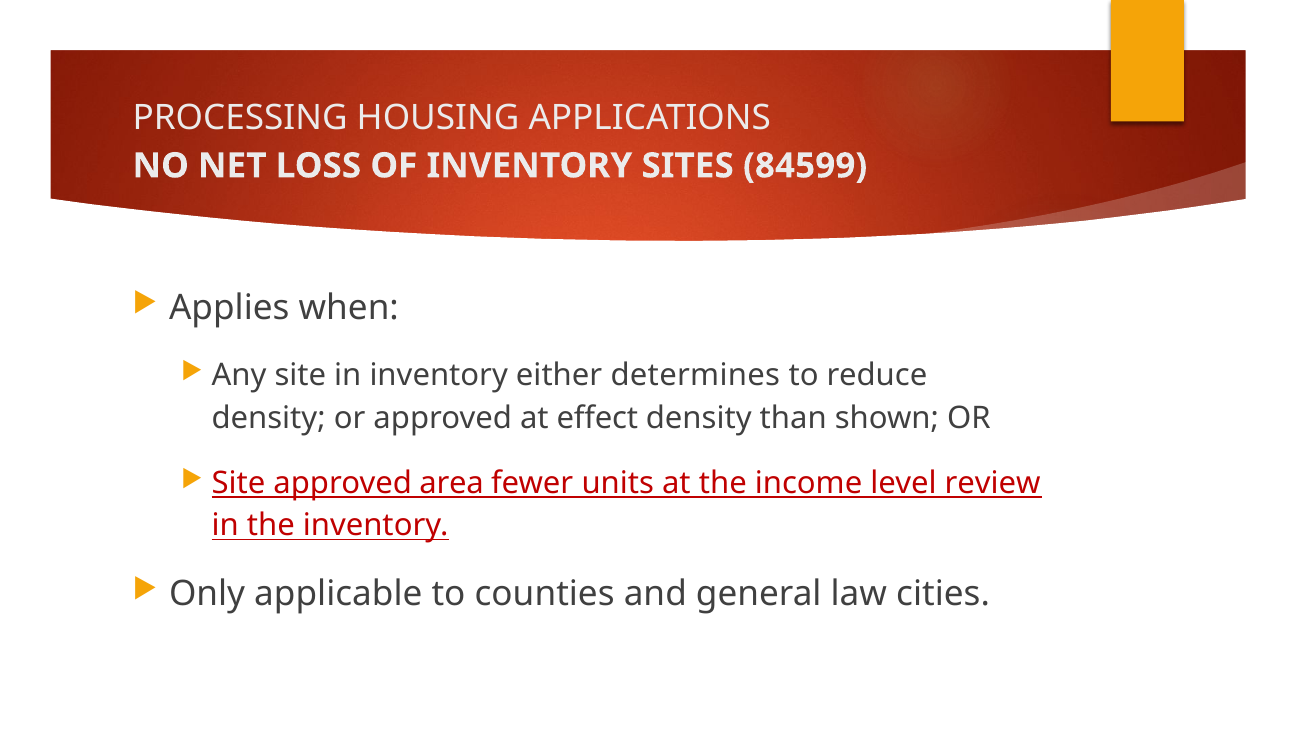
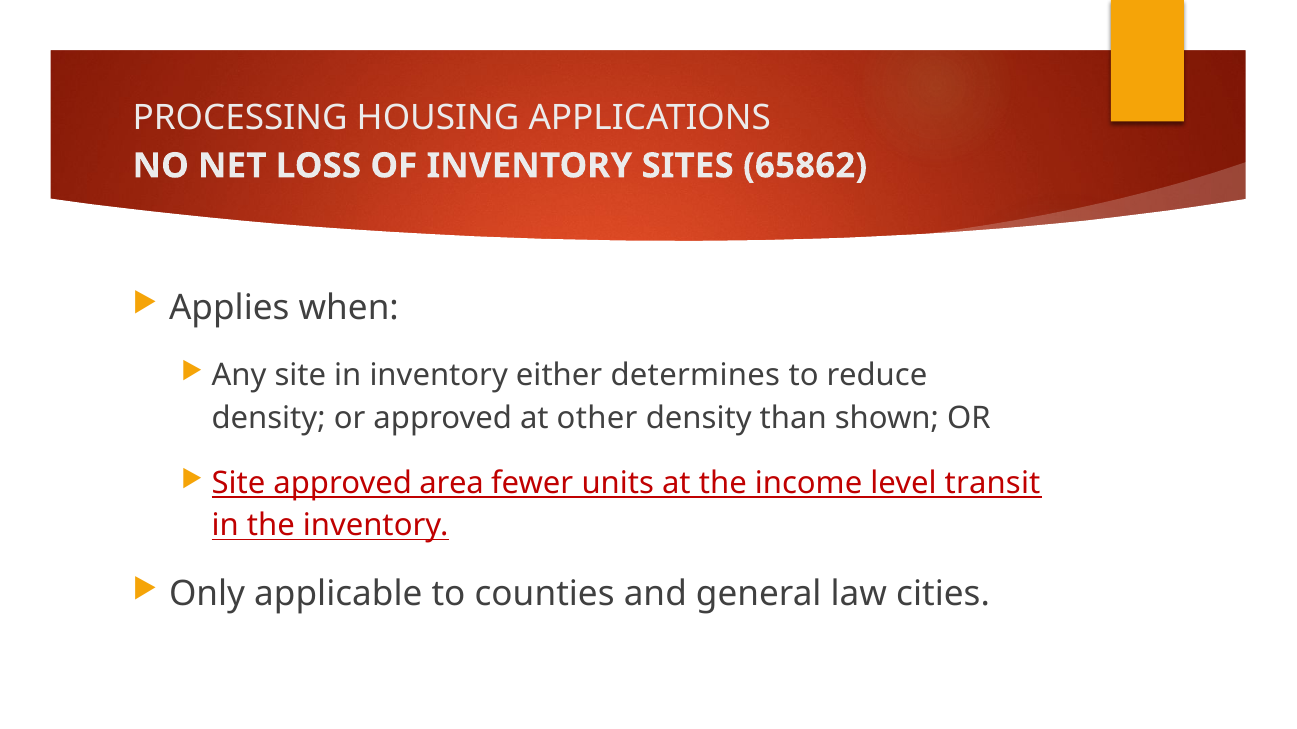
84599: 84599 -> 65862
effect: effect -> other
review: review -> transit
